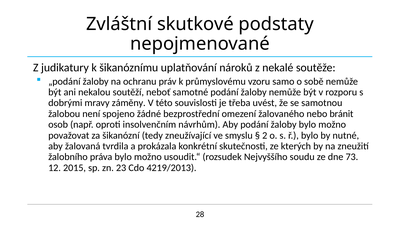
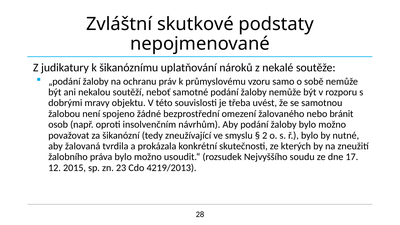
záměny: záměny -> objektu
73: 73 -> 17
